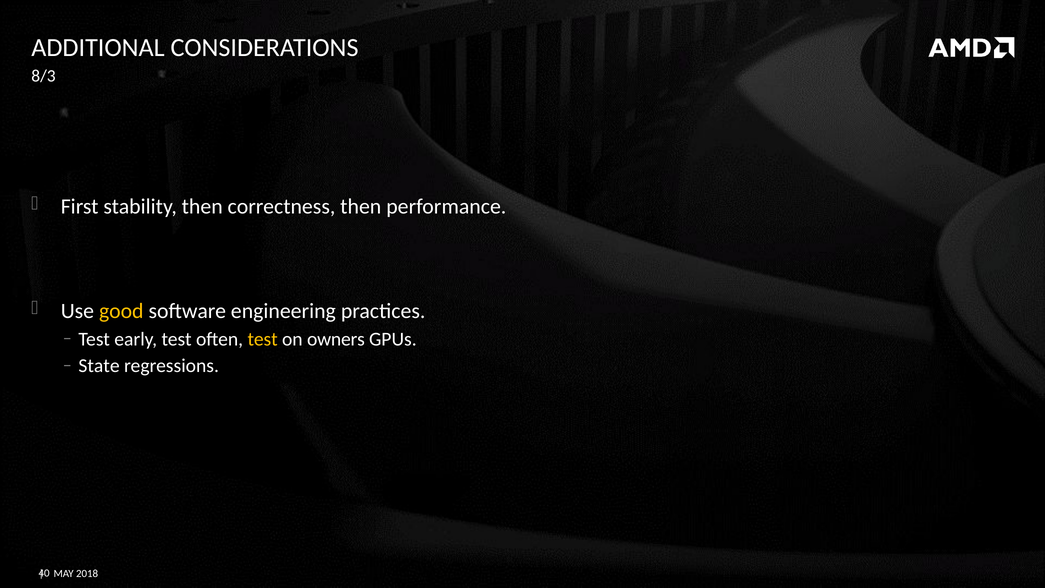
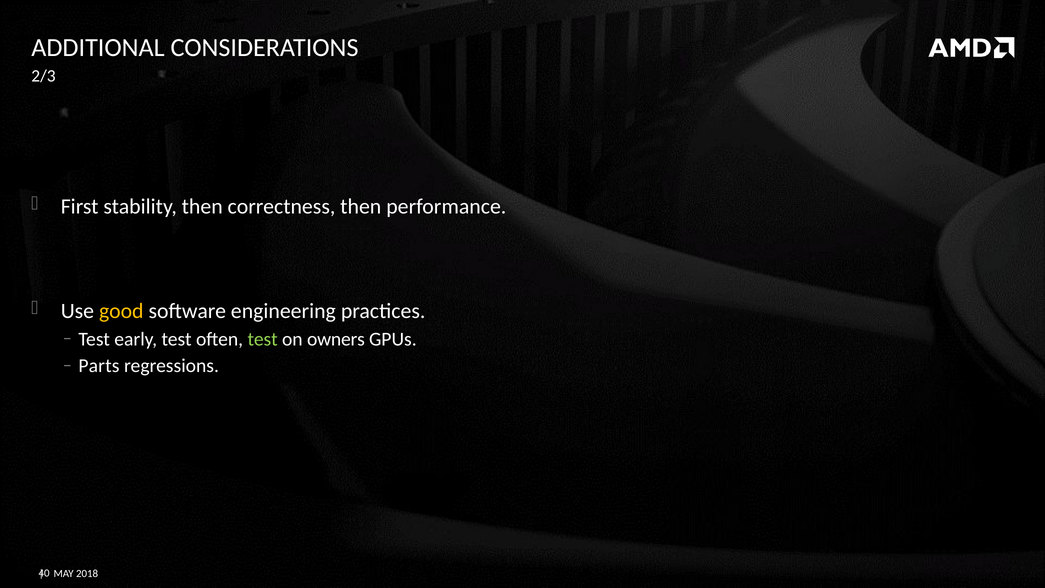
8/3: 8/3 -> 2/3
test at (263, 339) colour: yellow -> light green
State: State -> Parts
